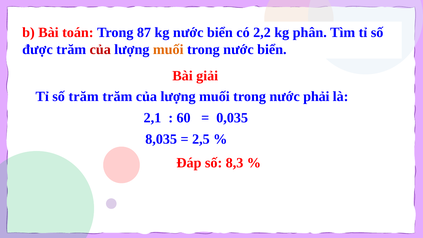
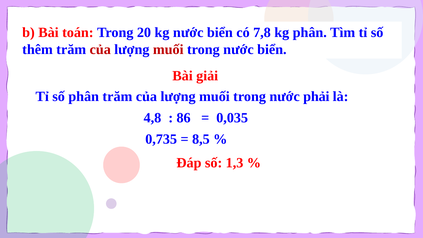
87: 87 -> 20
2,2: 2,2 -> 7,8
được: được -> thêm
muối at (168, 50) colour: orange -> red
số trăm: trăm -> phân
2,1: 2,1 -> 4,8
60: 60 -> 86
8,035: 8,035 -> 0,735
2,5: 2,5 -> 8,5
8,3: 8,3 -> 1,3
